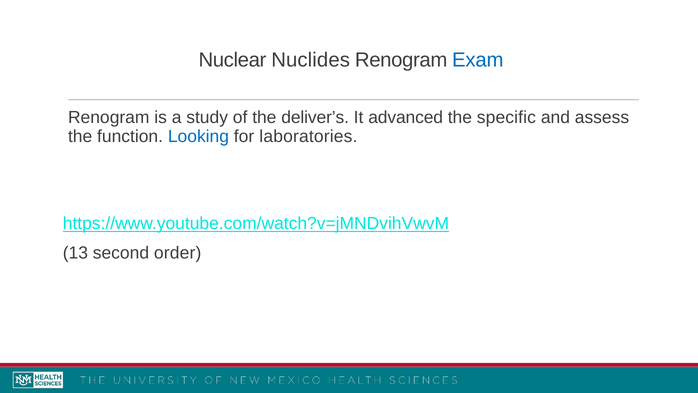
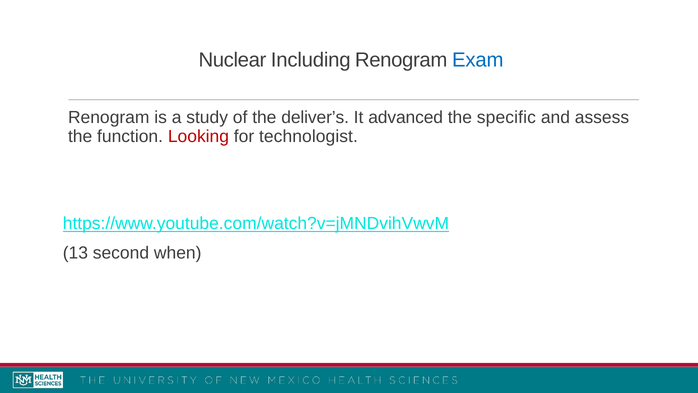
Nuclides: Nuclides -> Including
Looking colour: blue -> red
laboratories: laboratories -> technologist
order: order -> when
